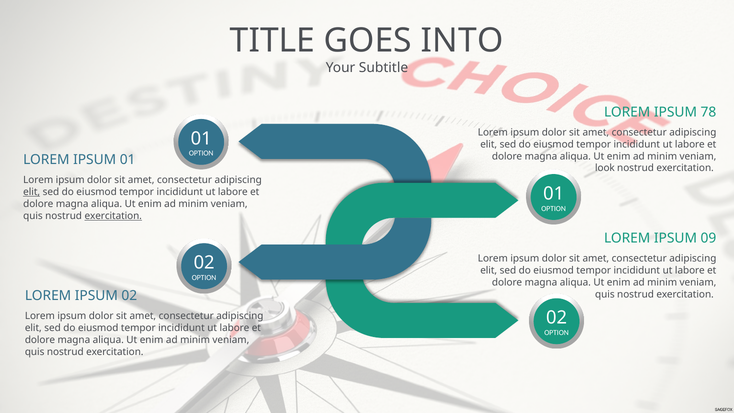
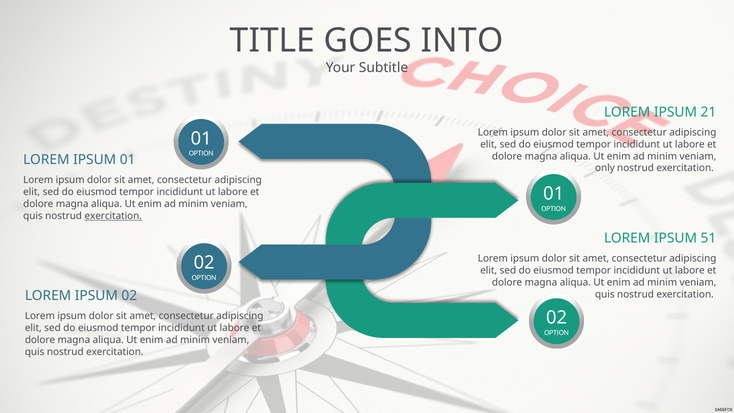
78: 78 -> 21
look: look -> only
elit at (32, 192) underline: present -> none
09: 09 -> 51
